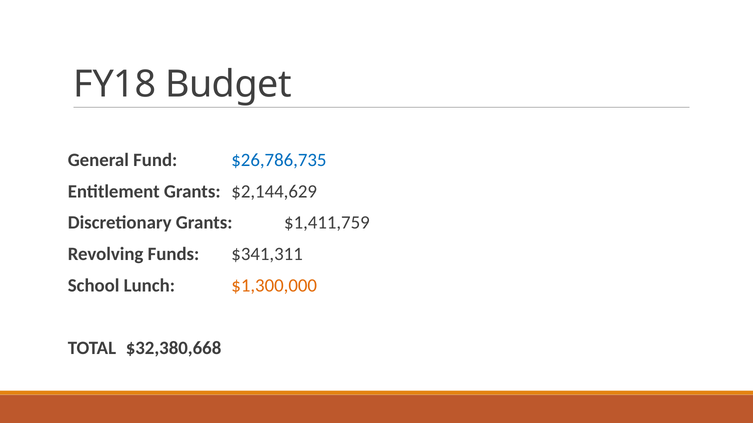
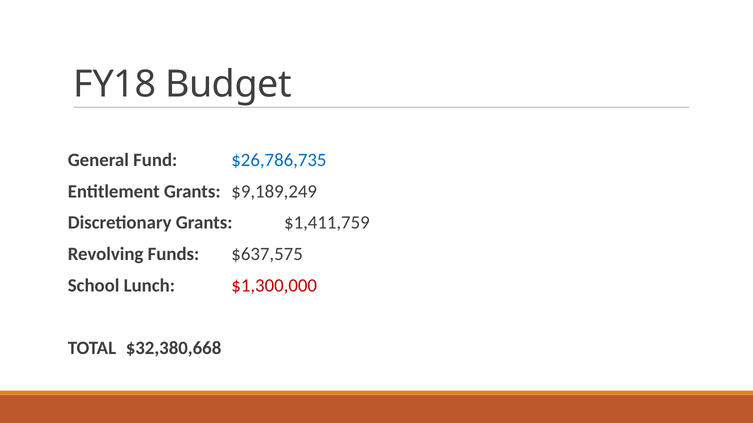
$2,144,629: $2,144,629 -> $9,189,249
$341,311: $341,311 -> $637,575
$1,300,000 colour: orange -> red
